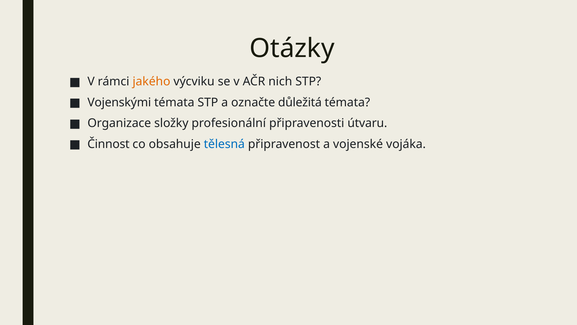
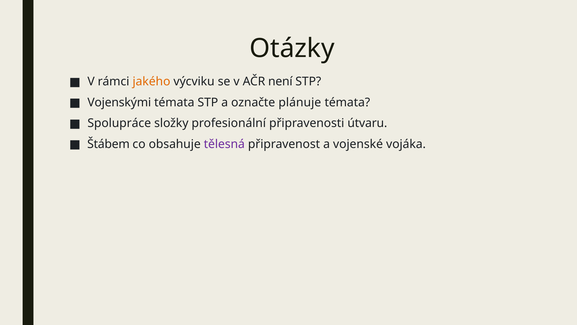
nich: nich -> není
důležitá: důležitá -> plánuje
Organizace: Organizace -> Spolupráce
Činnost: Činnost -> Štábem
tělesná colour: blue -> purple
